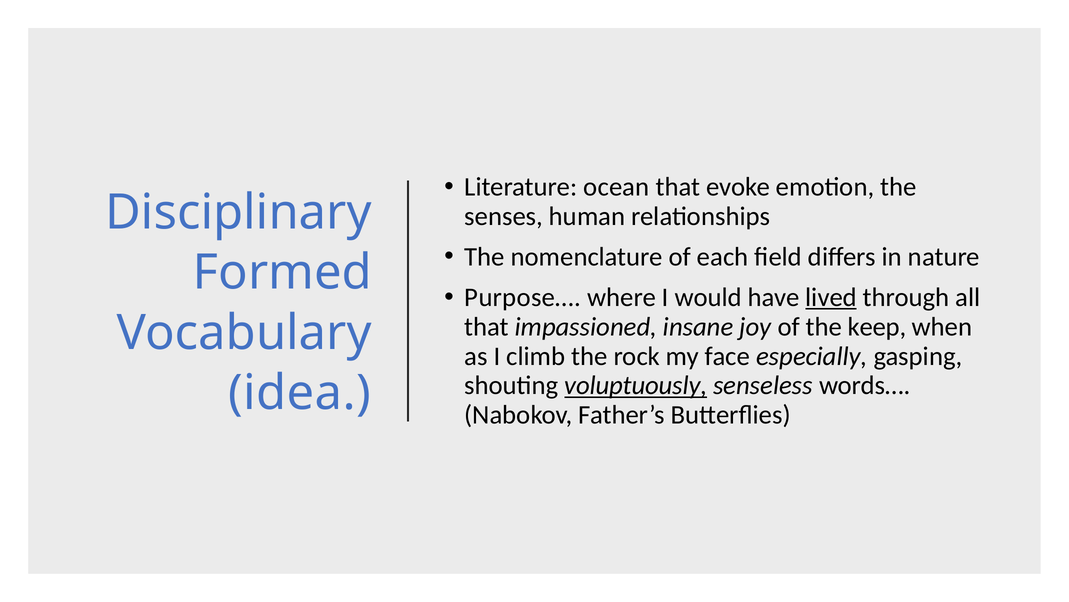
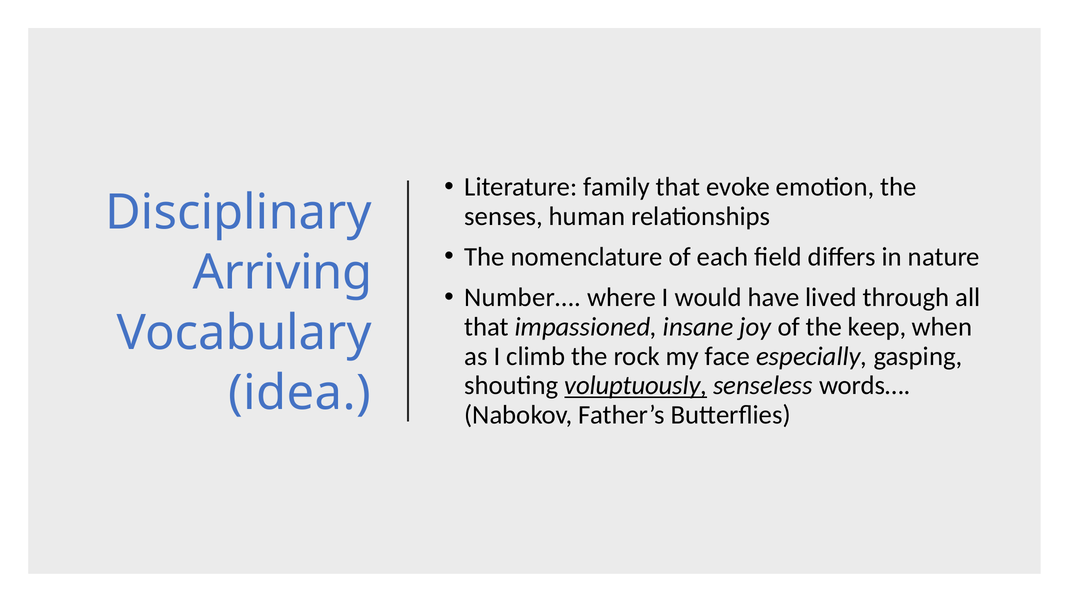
ocean: ocean -> family
Formed: Formed -> Arriving
Purpose…: Purpose… -> Number…
lived underline: present -> none
